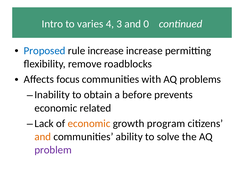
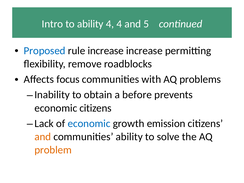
to varies: varies -> ability
4 3: 3 -> 4
0: 0 -> 5
economic related: related -> citizens
economic at (89, 123) colour: orange -> blue
program: program -> emission
problem colour: purple -> orange
